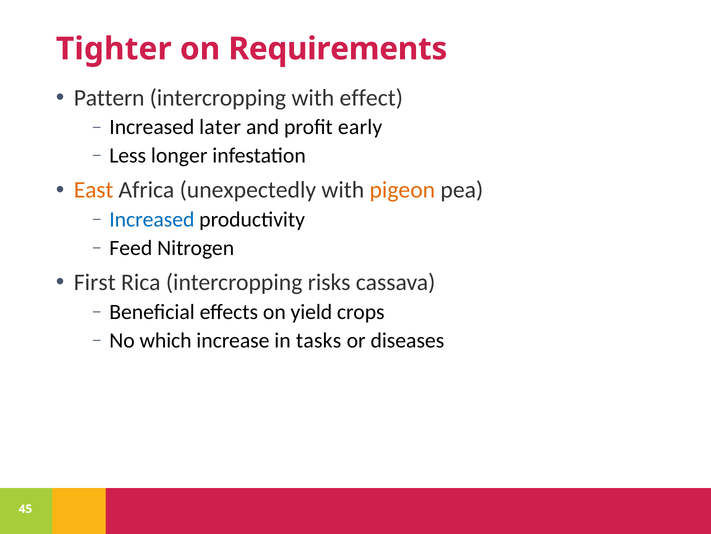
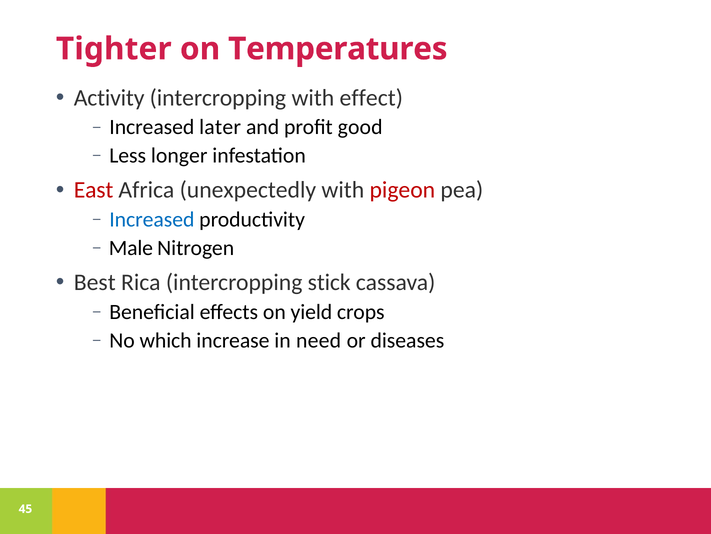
Requirements: Requirements -> Temperatures
Pattern: Pattern -> Activity
early: early -> good
East colour: orange -> red
pigeon colour: orange -> red
Feed: Feed -> Male
First: First -> Best
risks: risks -> stick
tasks: tasks -> need
